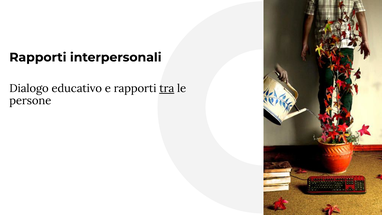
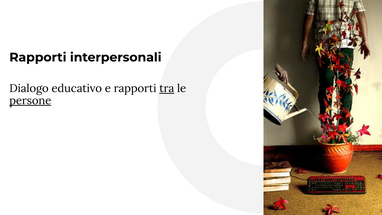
persone underline: none -> present
